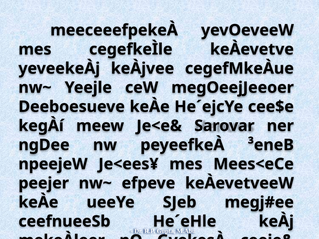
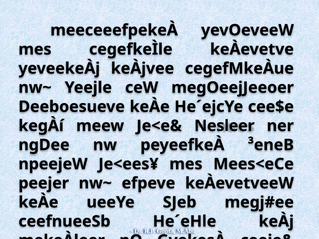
Sarovar: Sarovar -> Nesleer
